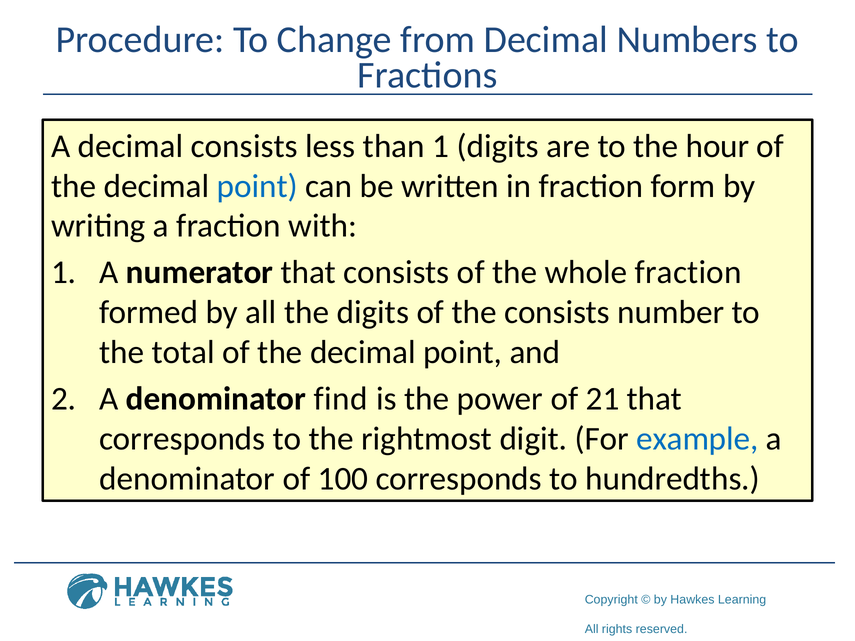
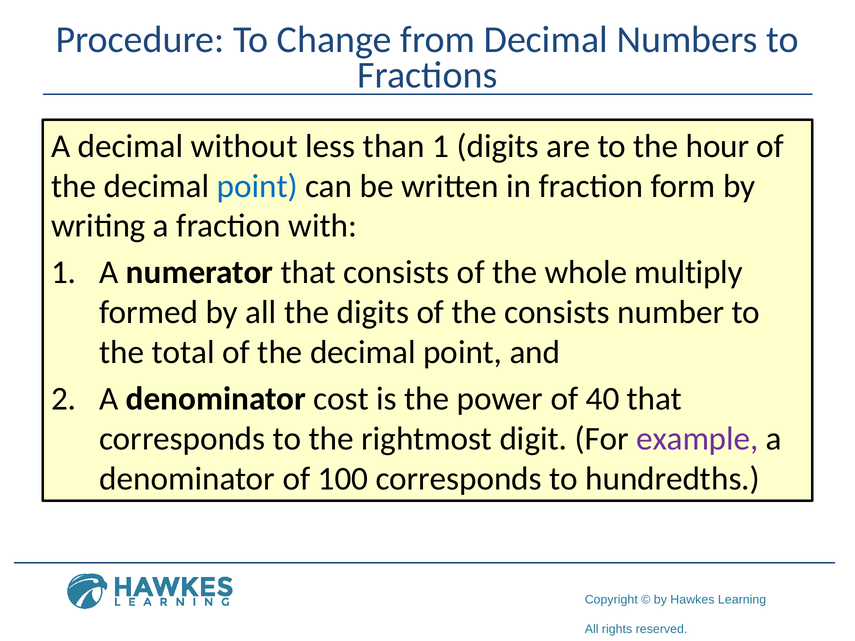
decimal consists: consists -> without
whole fraction: fraction -> multiply
find: find -> cost
21: 21 -> 40
example colour: blue -> purple
